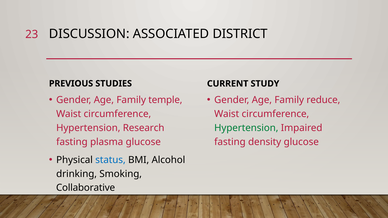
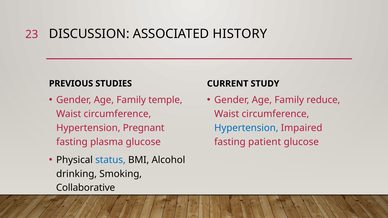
DISTRICT: DISTRICT -> HISTORY
Hypertension at (246, 128) colour: green -> blue
Research: Research -> Pregnant
density: density -> patient
